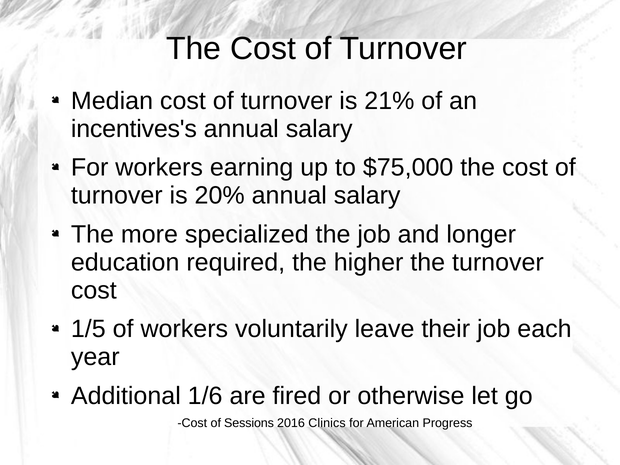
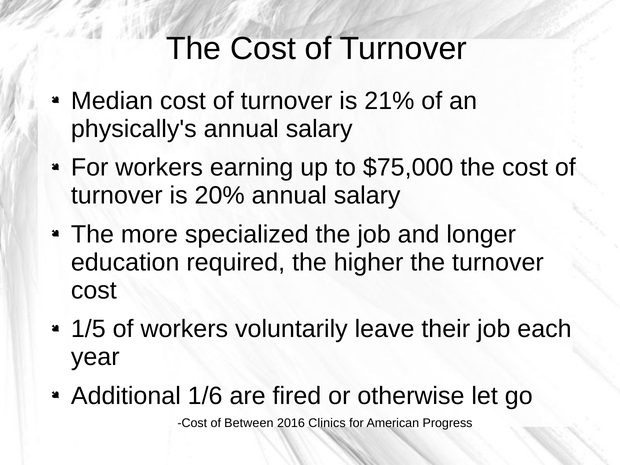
incentives's: incentives's -> physically's
Sessions: Sessions -> Between
